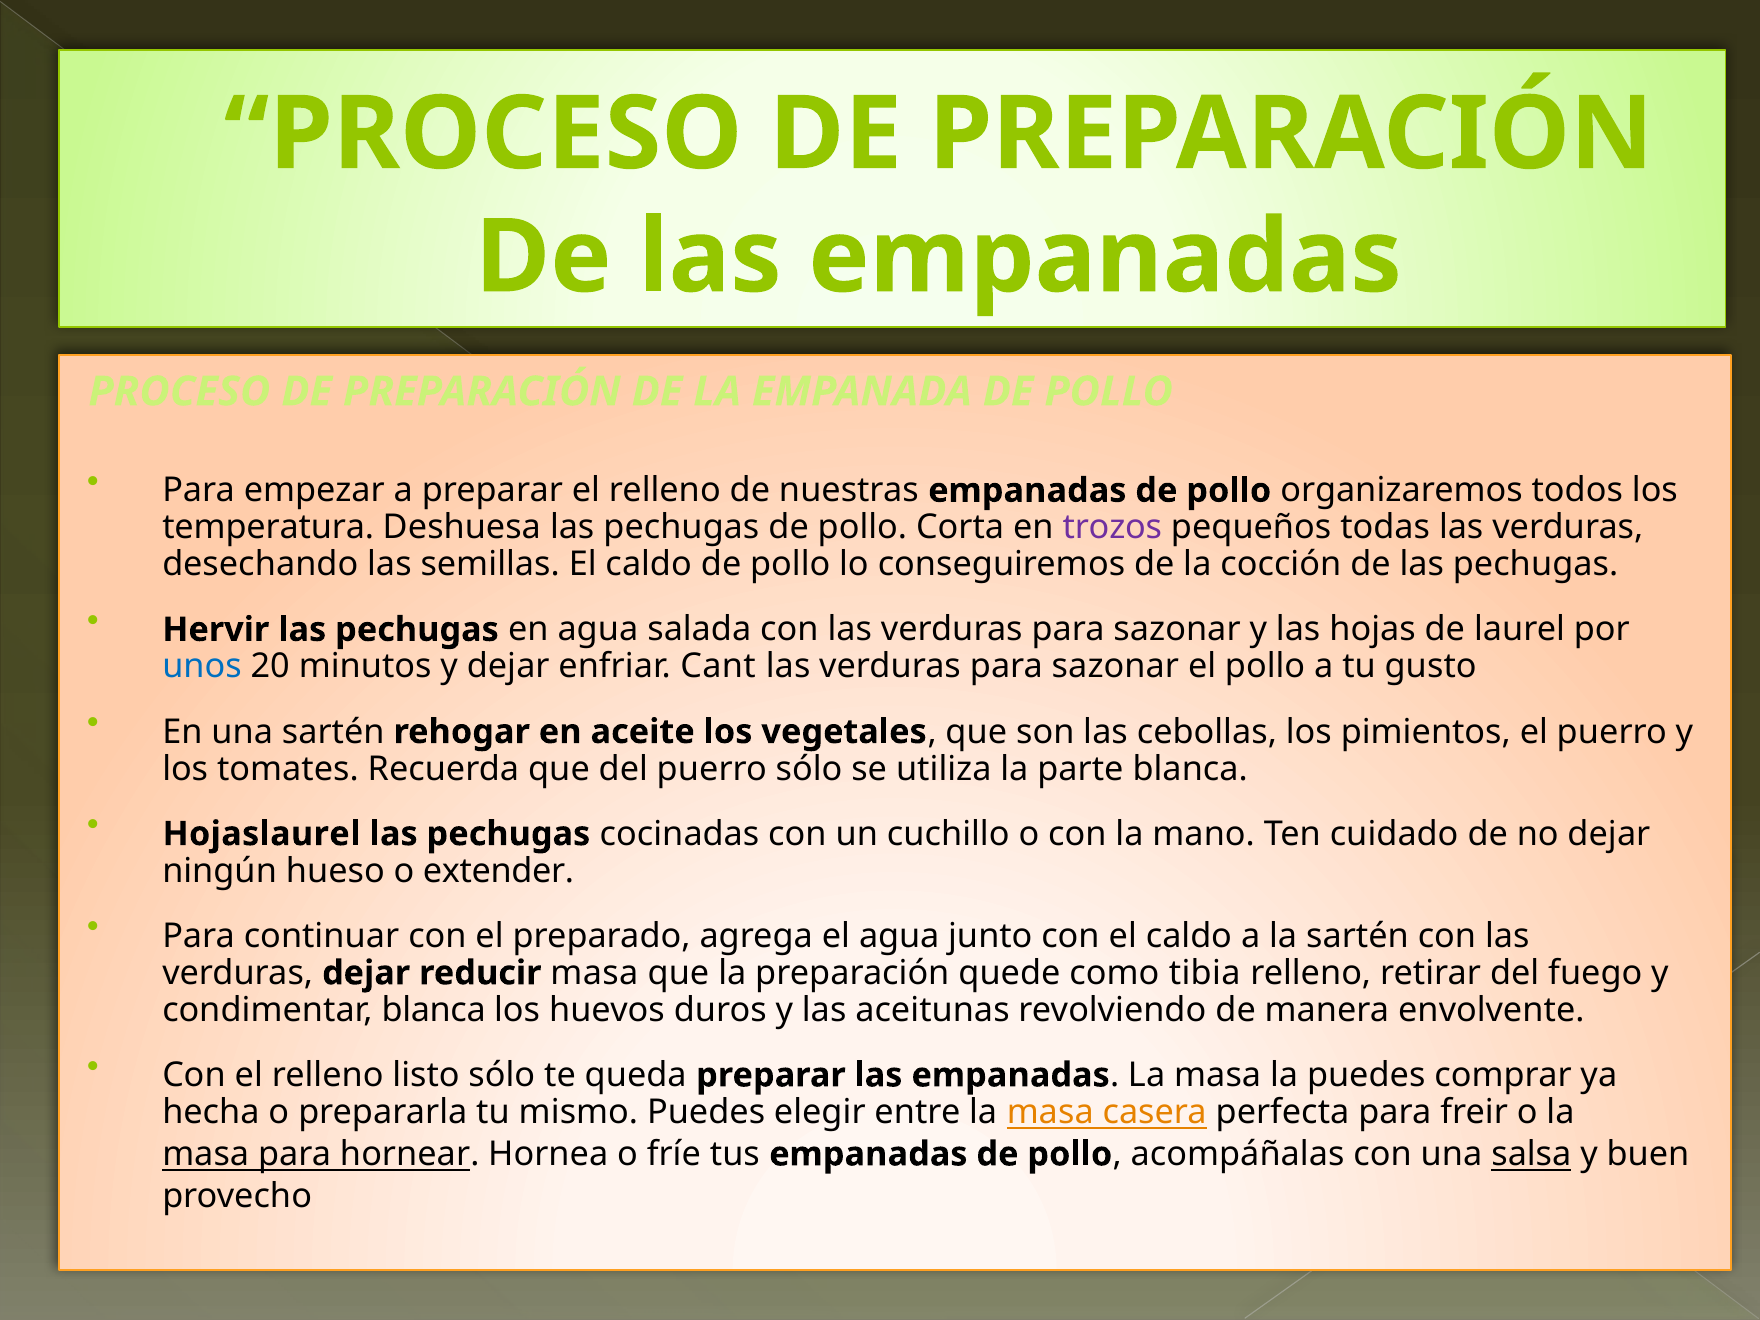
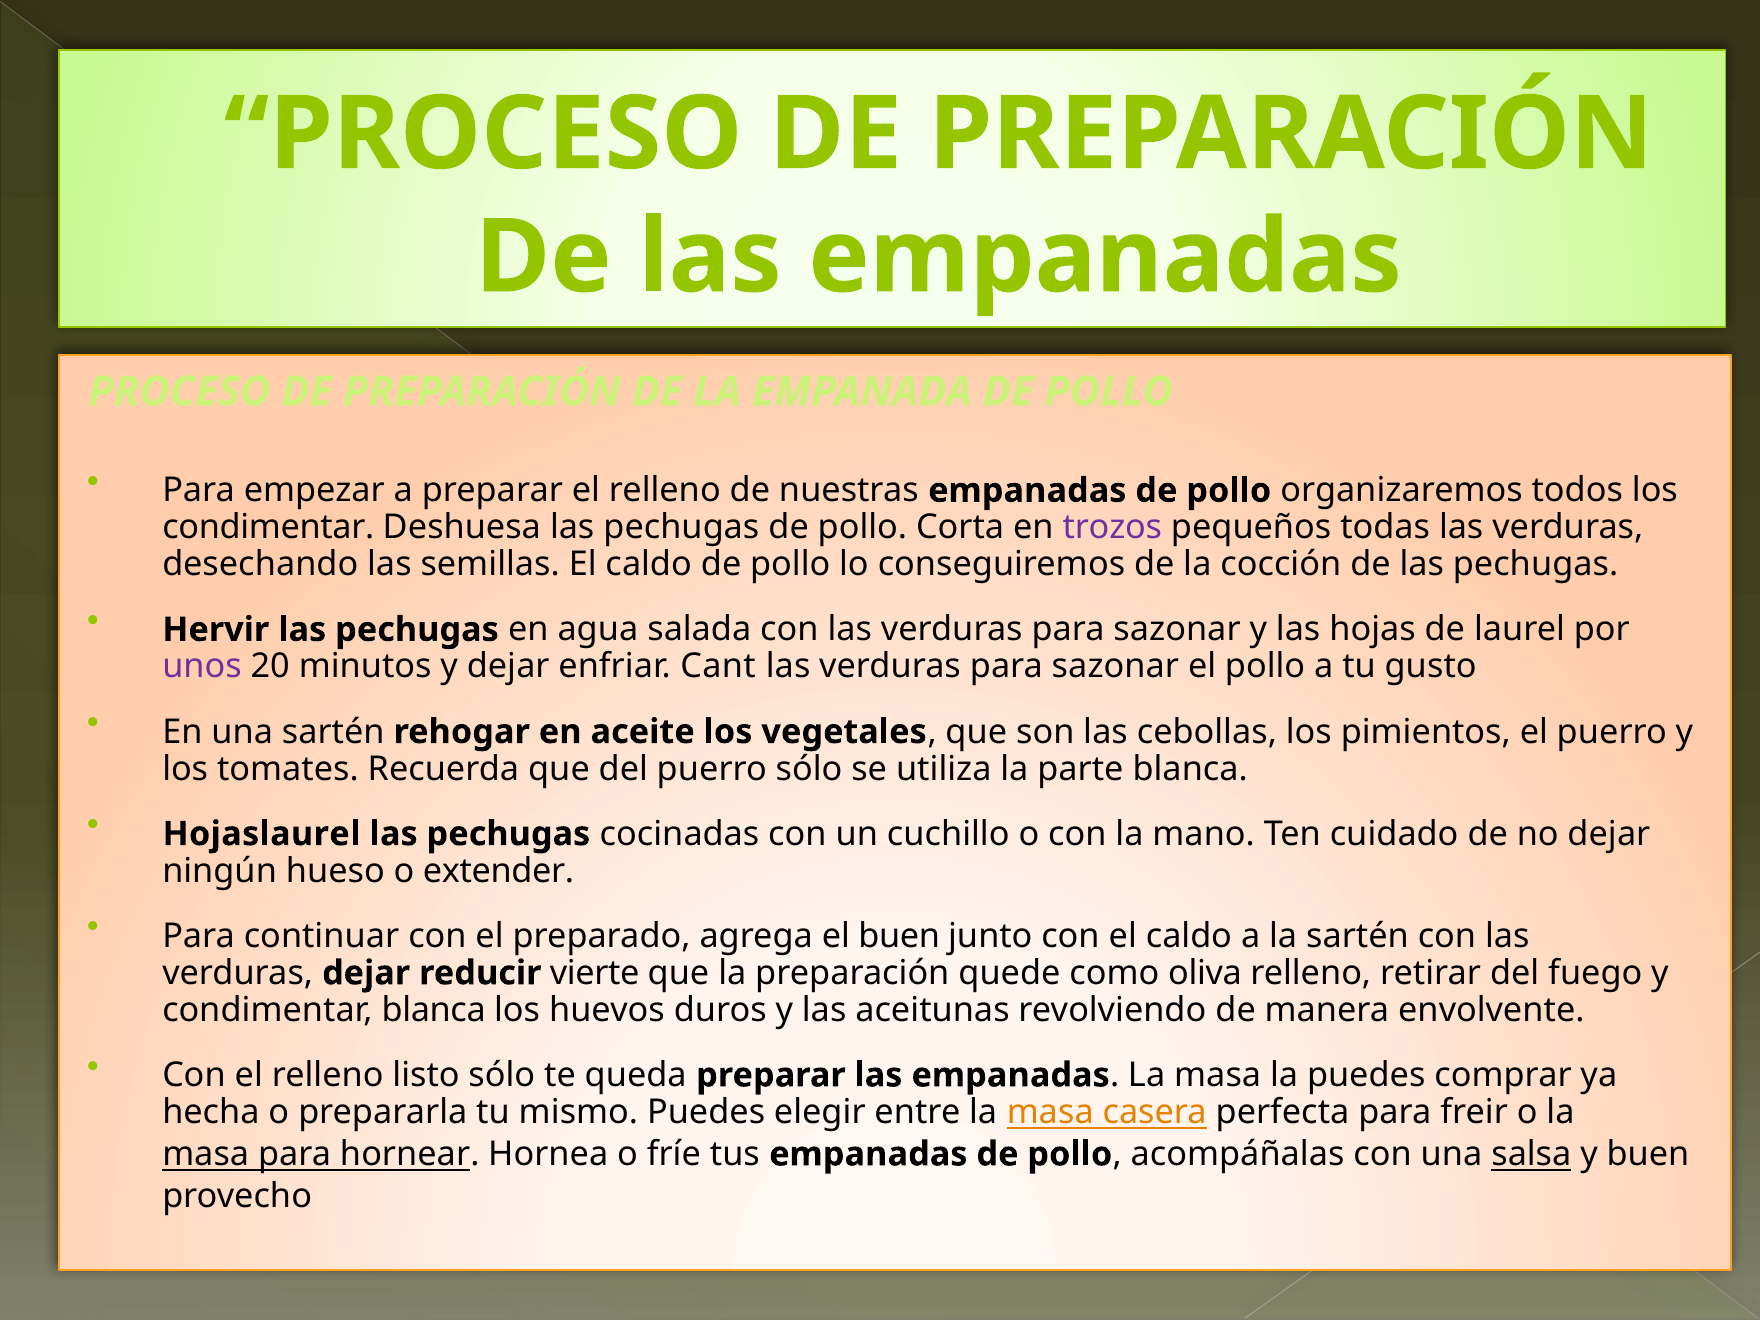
temperatura at (268, 528): temperatura -> condimentar
unos colour: blue -> purple
el agua: agua -> buen
reducir masa: masa -> vierte
tibia: tibia -> oliva
